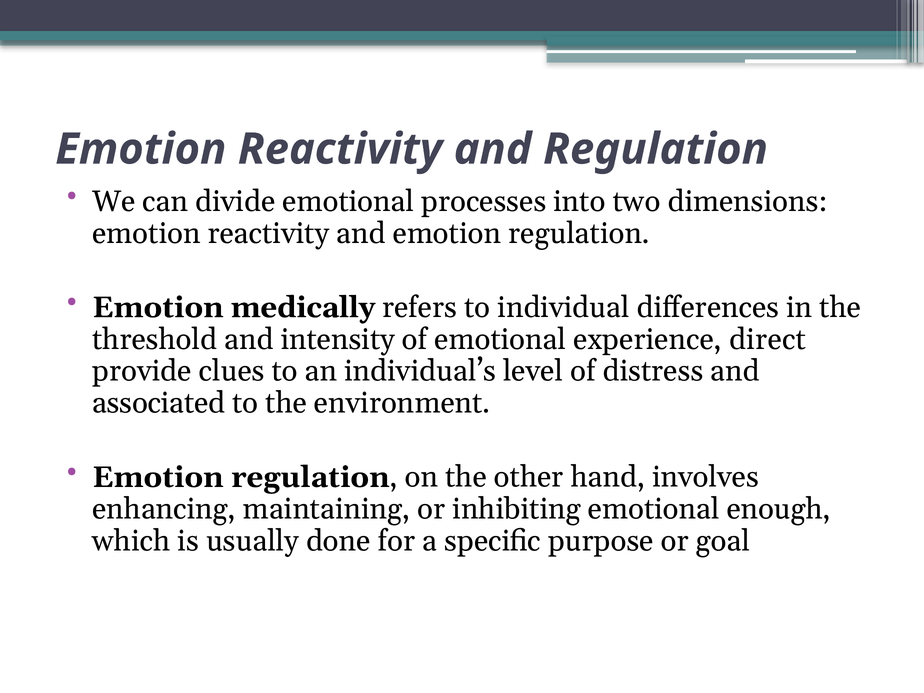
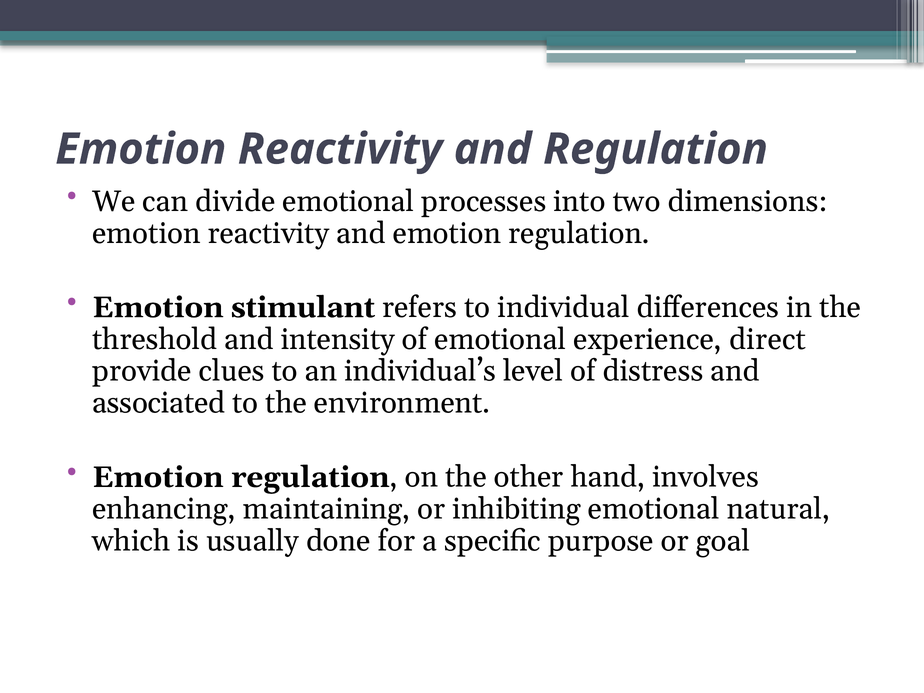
medically: medically -> stimulant
enough: enough -> natural
